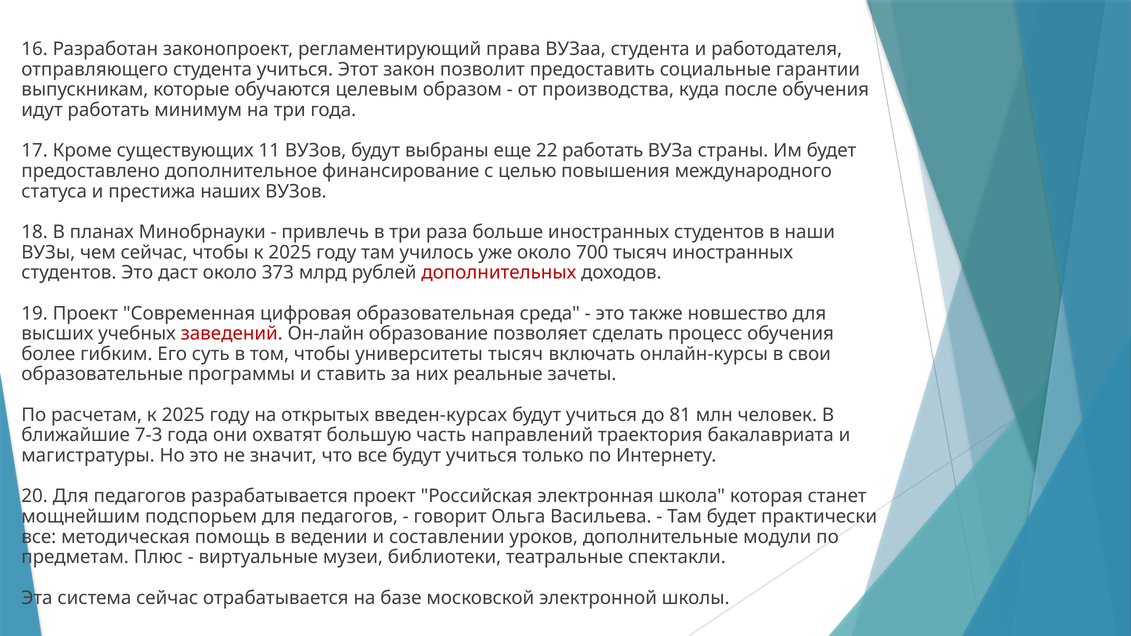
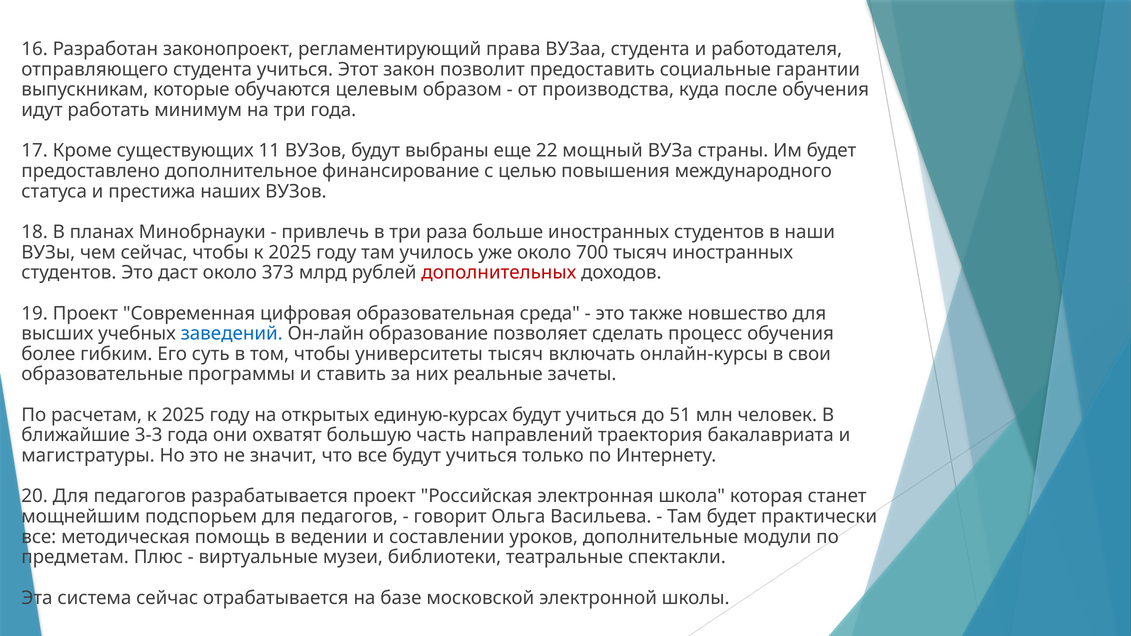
22 работать: работать -> мощный
заведений colour: red -> blue
введен-курсах: введен-курсах -> единую-курсах
81: 81 -> 51
7-3: 7-3 -> 3-3
